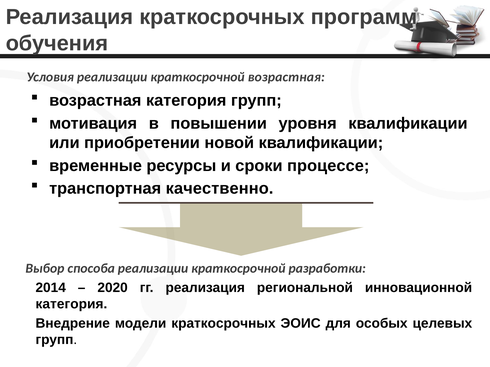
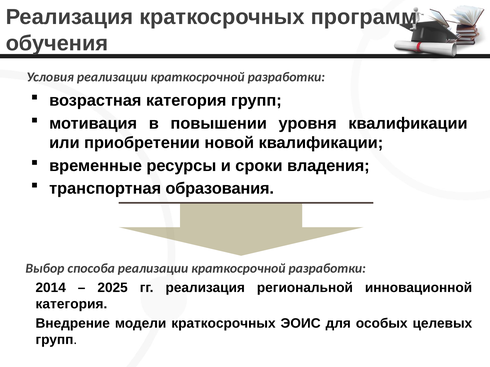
Условия реализации краткосрочной возрастная: возрастная -> разработки
процессе: процессе -> владения
качественно: качественно -> образования
2020: 2020 -> 2025
